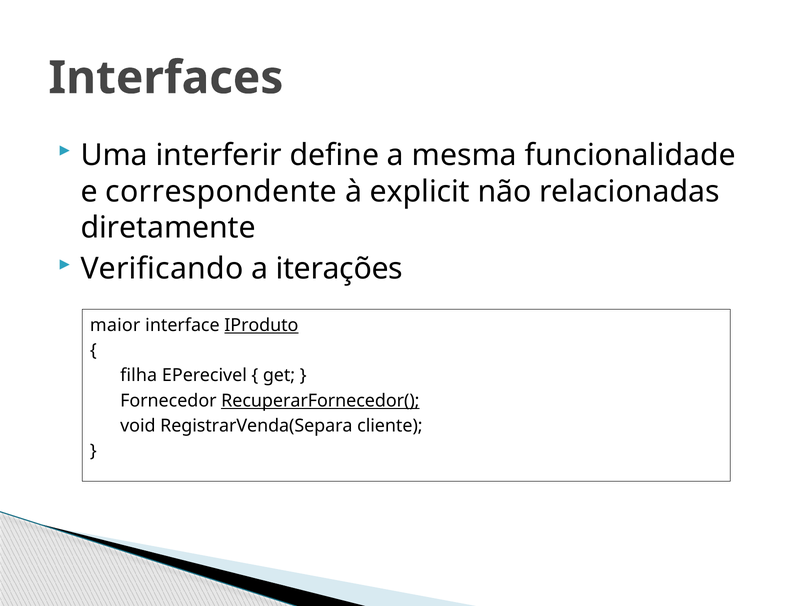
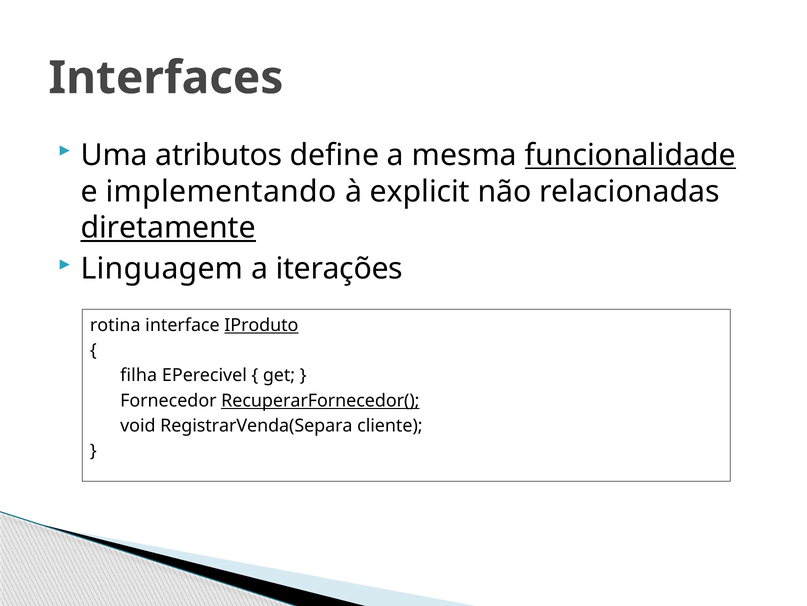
interferir: interferir -> atributos
funcionalidade underline: none -> present
correspondente: correspondente -> implementando
diretamente underline: none -> present
Verificando: Verificando -> Linguagem
maior: maior -> rotina
